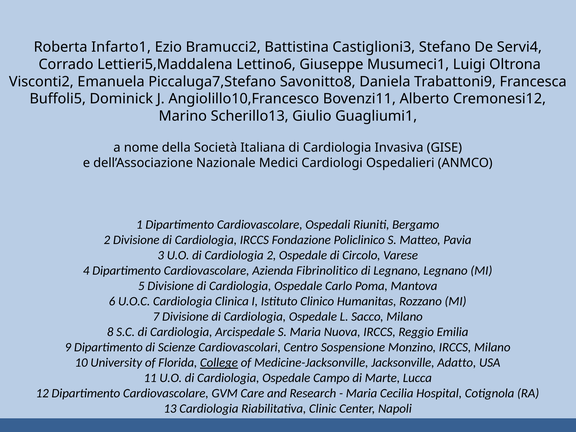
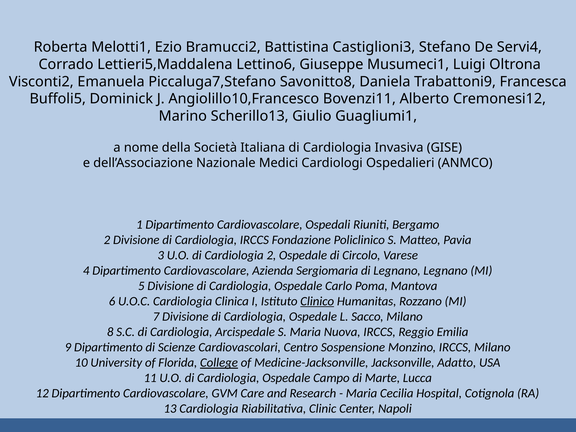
Infarto1: Infarto1 -> Melotti1
Fibrinolitico: Fibrinolitico -> Sergiomaria
Clinico underline: none -> present
